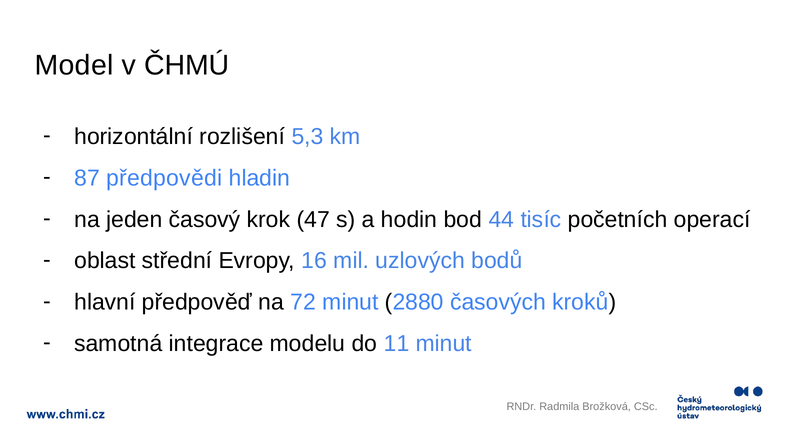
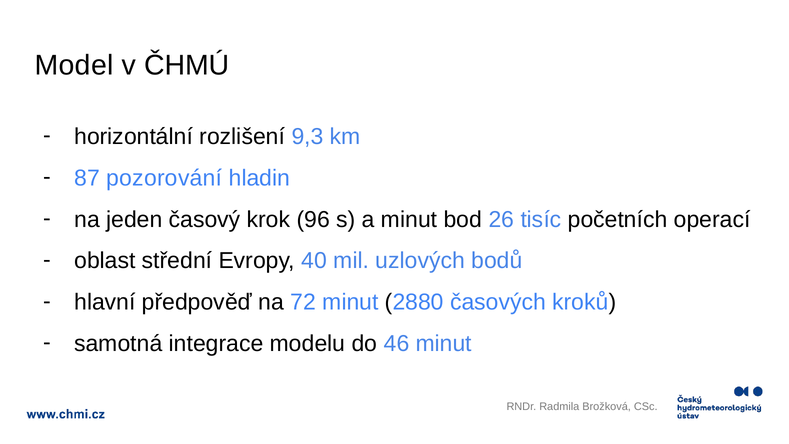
5,3: 5,3 -> 9,3
předpovědi: předpovědi -> pozorování
47: 47 -> 96
a hodin: hodin -> minut
44: 44 -> 26
16: 16 -> 40
11: 11 -> 46
